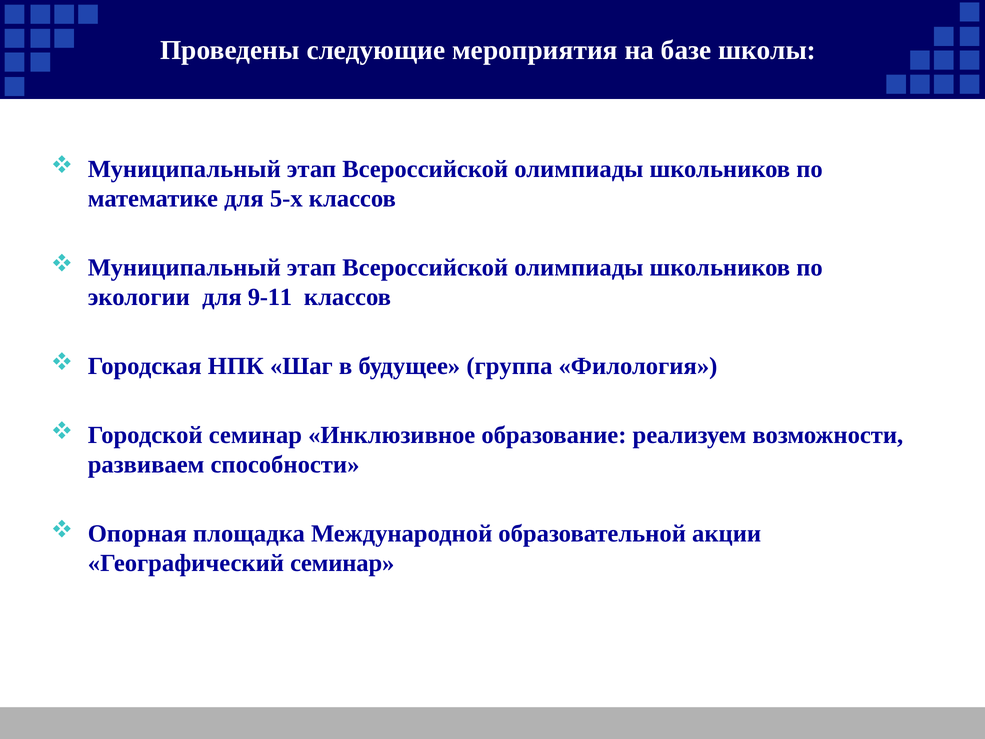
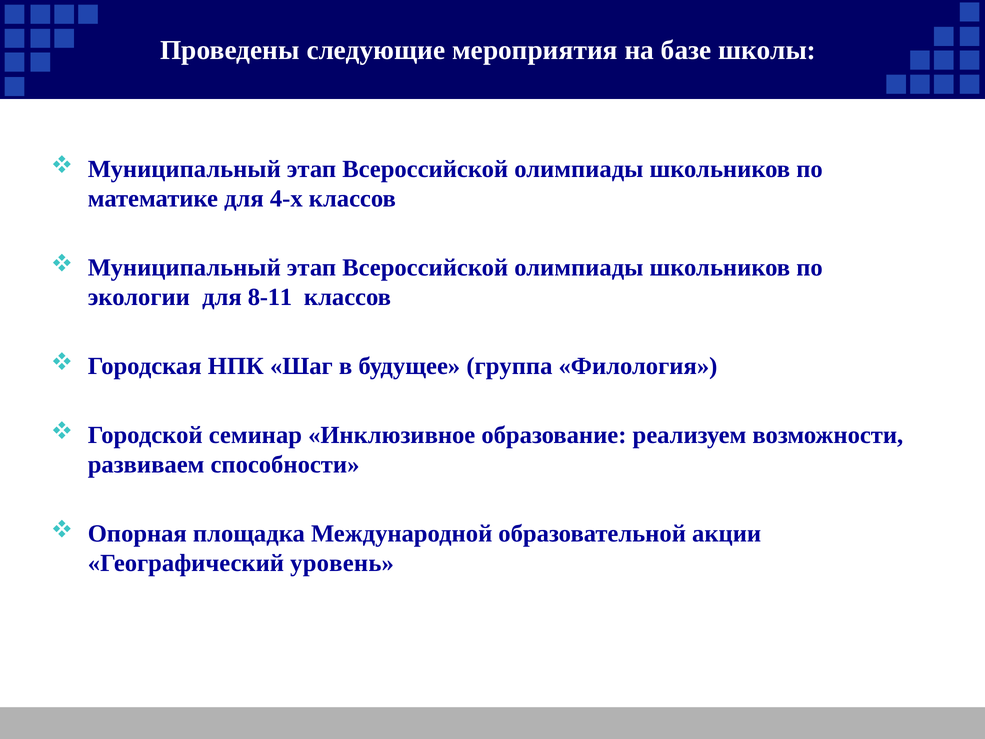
5-х: 5-х -> 4-х
9-11: 9-11 -> 8-11
Географический семинар: семинар -> уровень
